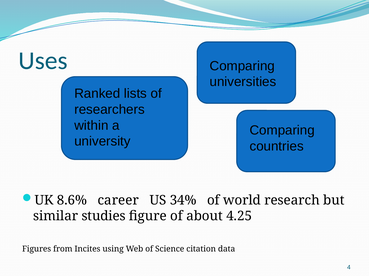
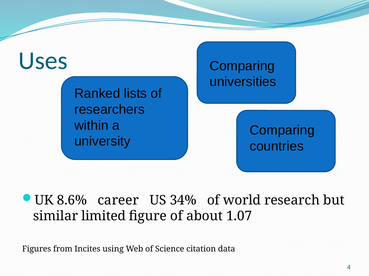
studies: studies -> limited
4.25: 4.25 -> 1.07
